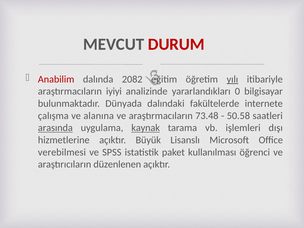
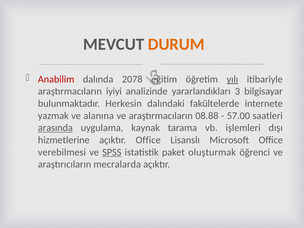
DURUM colour: red -> orange
2082: 2082 -> 2078
0: 0 -> 3
Dünyada: Dünyada -> Herkesin
çalışma: çalışma -> yazmak
73.48: 73.48 -> 08.88
50.58: 50.58 -> 57.00
kaynak underline: present -> none
açıktır Büyük: Büyük -> Office
SPSS underline: none -> present
kullanılması: kullanılması -> oluşturmak
düzenlenen: düzenlenen -> mecralarda
